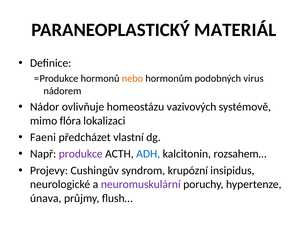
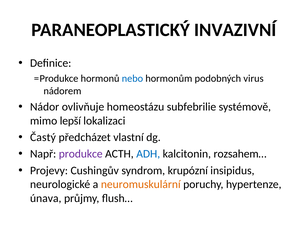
MATERIÁL: MATERIÁL -> INVAZIVNÍ
nebo colour: orange -> blue
vazivových: vazivových -> subfebrilie
flóra: flóra -> lepší
Faeni: Faeni -> Častý
neuromuskulární colour: purple -> orange
